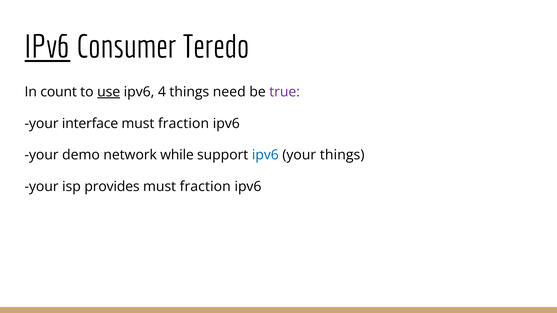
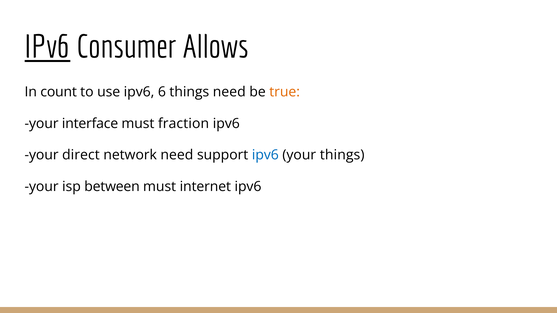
Teredo: Teredo -> Allows
use underline: present -> none
4: 4 -> 6
true colour: purple -> orange
demo: demo -> direct
network while: while -> need
provides: provides -> between
fraction at (205, 187): fraction -> internet
